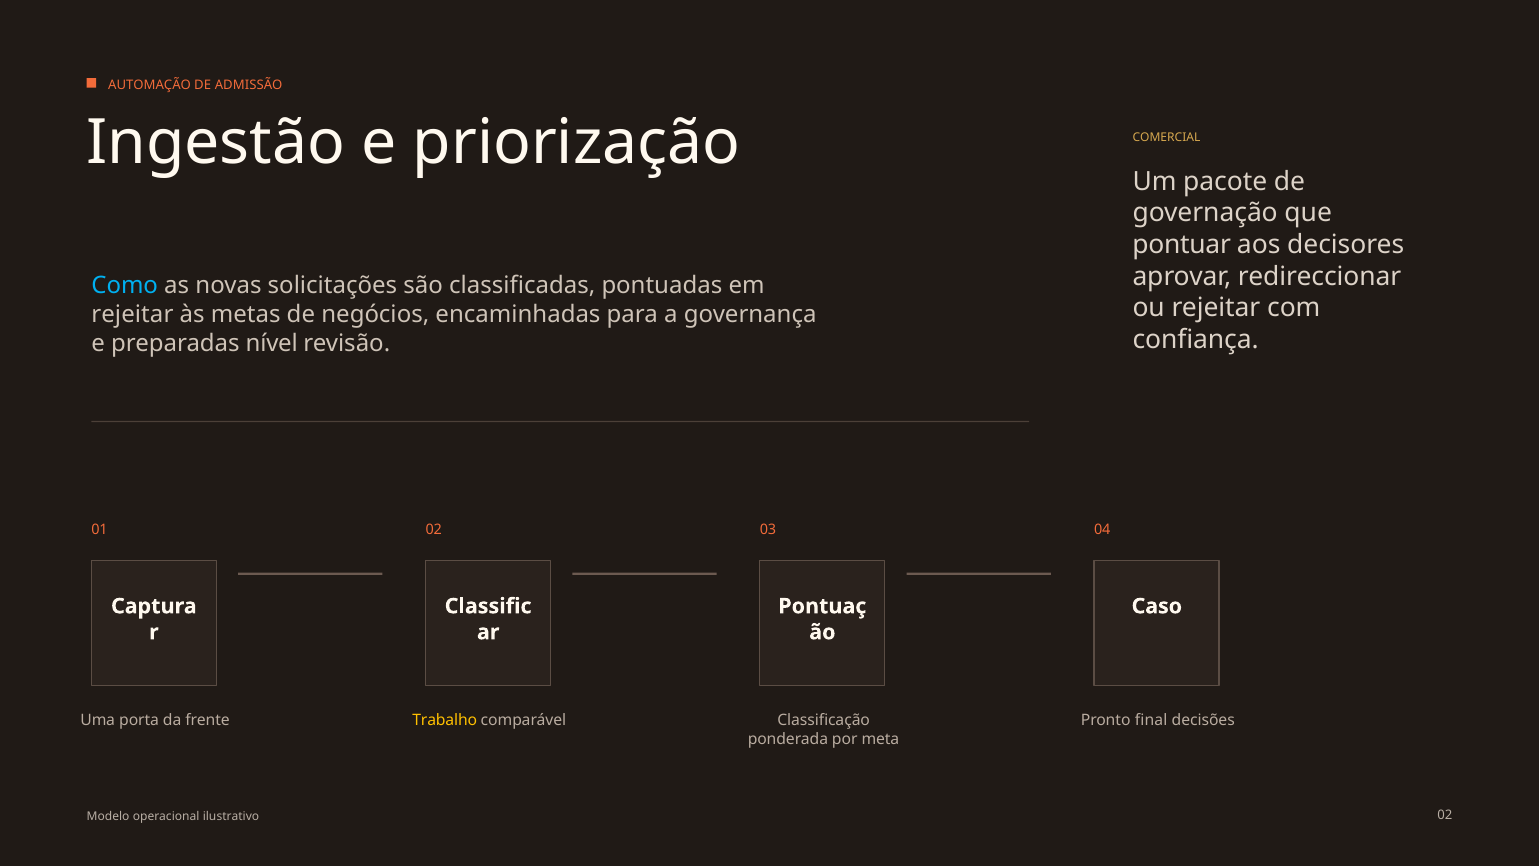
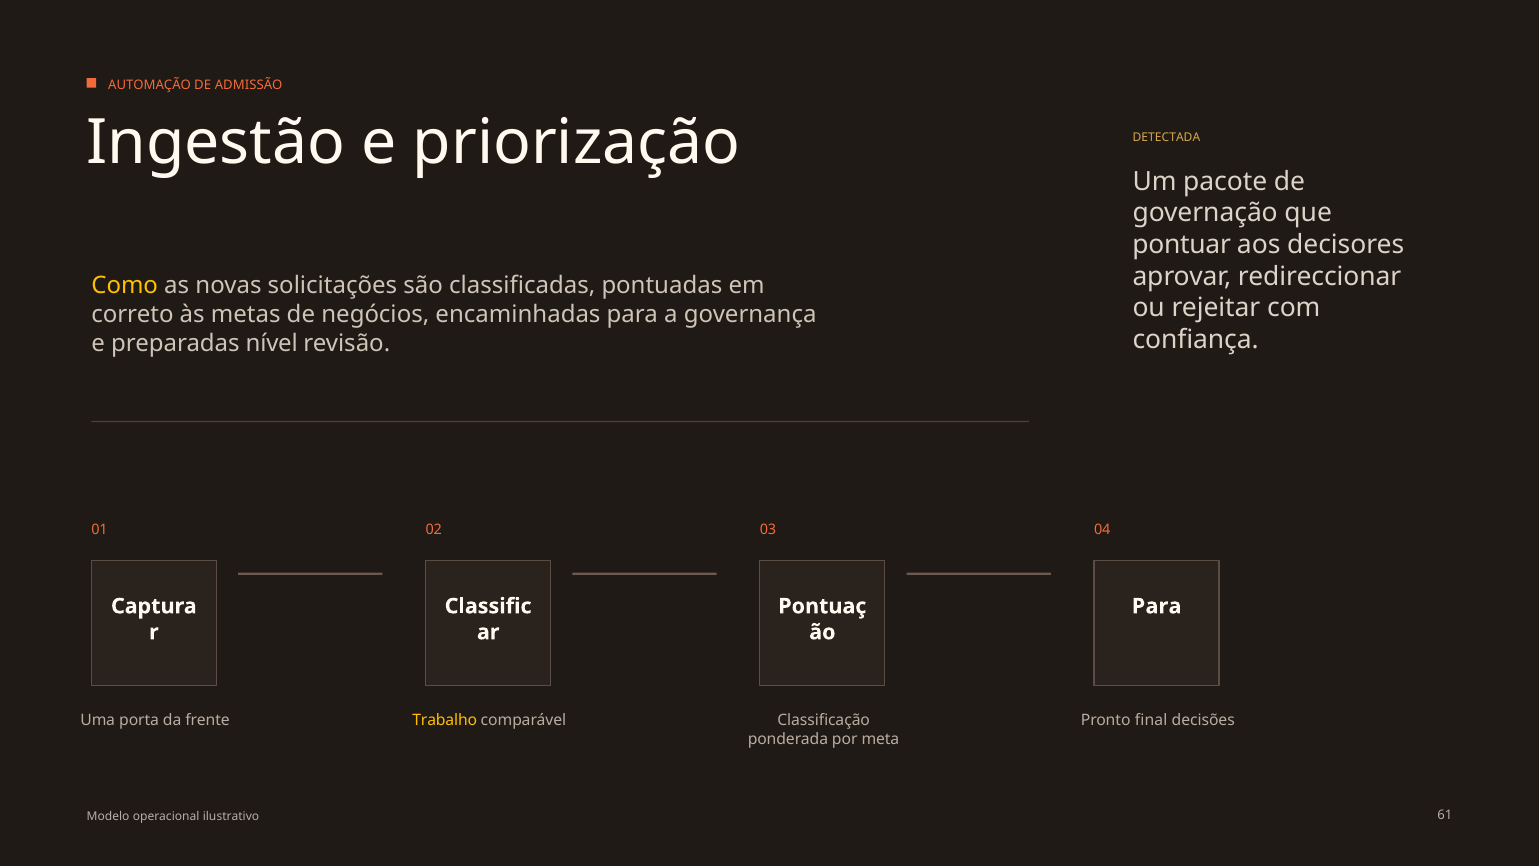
COMERCIAL: COMERCIAL -> DETECTADA
Como colour: light blue -> yellow
rejeitar at (132, 314): rejeitar -> correto
Caso at (1157, 606): Caso -> Para
ilustrativo 02: 02 -> 61
